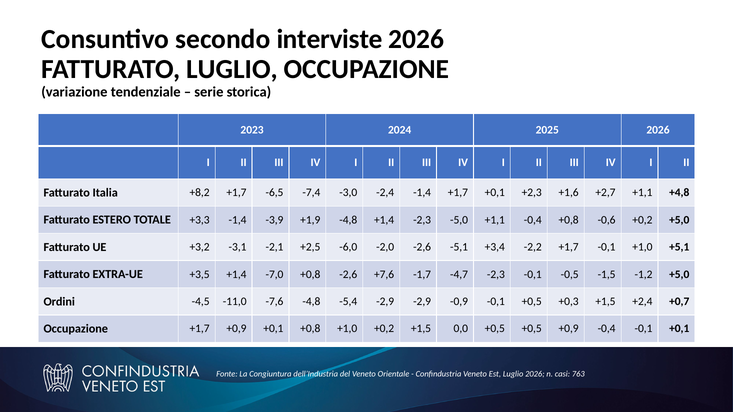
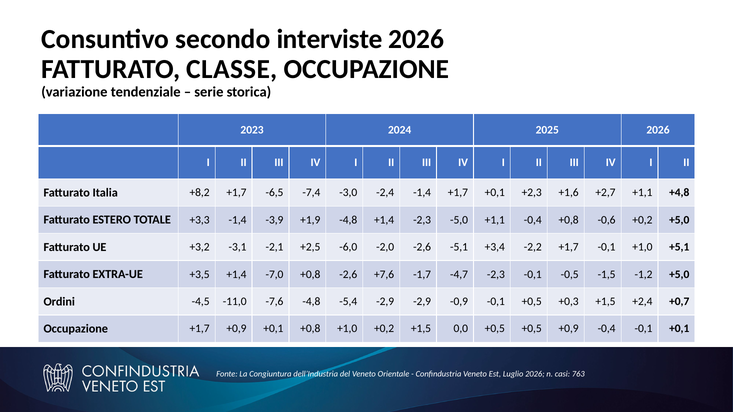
FATTURATO LUGLIO: LUGLIO -> CLASSE
